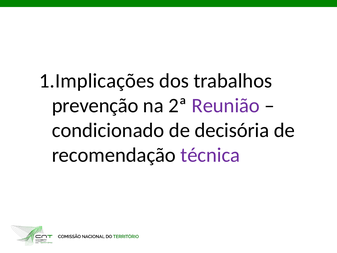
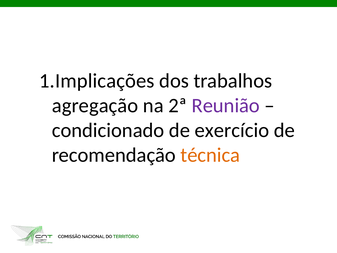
prevenção: prevenção -> agregação
decisória: decisória -> exercício
técnica colour: purple -> orange
